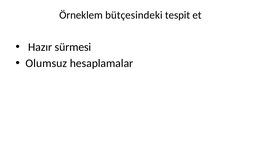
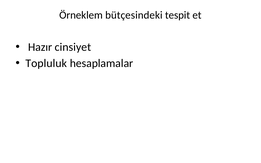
sürmesi: sürmesi -> cinsiyet
Olumsuz: Olumsuz -> Topluluk
